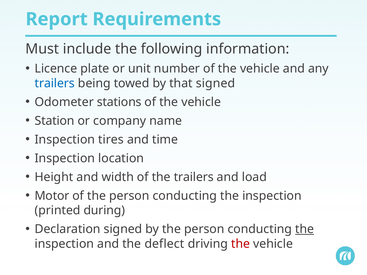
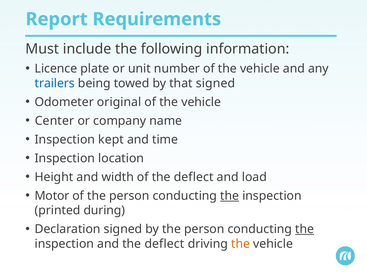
stations: stations -> original
Station: Station -> Center
tires: tires -> kept
of the trailers: trailers -> deflect
the at (230, 196) underline: none -> present
the at (241, 244) colour: red -> orange
